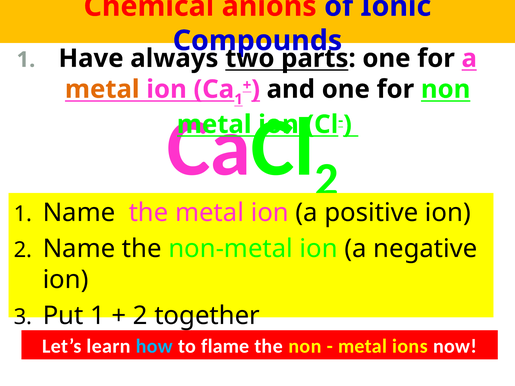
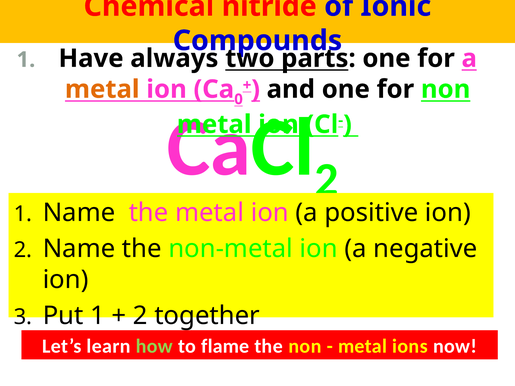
anions: anions -> nitride
1 at (239, 99): 1 -> 0
how colour: light blue -> light green
